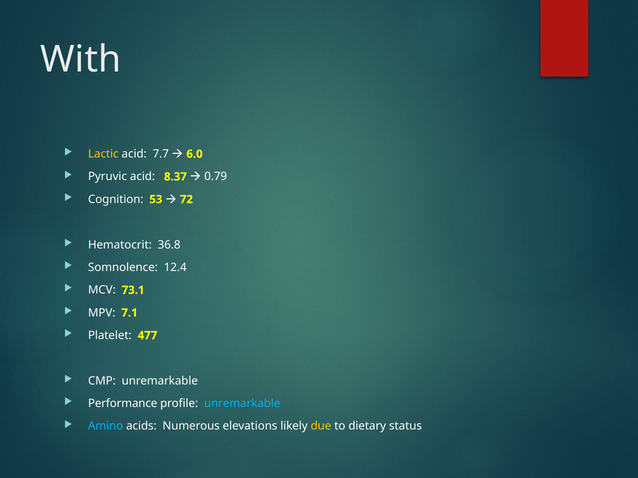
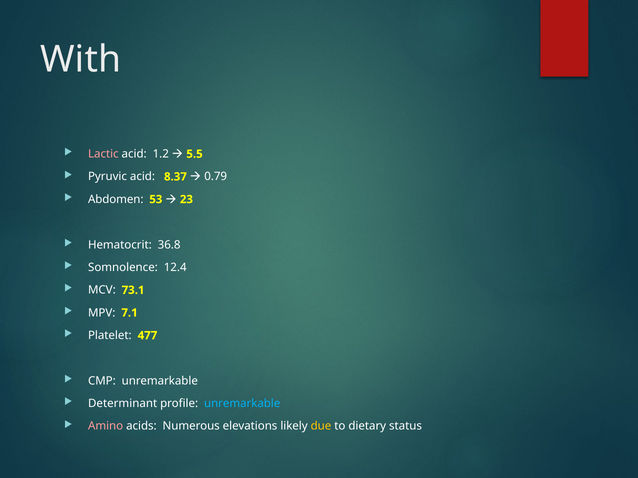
Lactic colour: yellow -> pink
7.7: 7.7 -> 1.2
6.0: 6.0 -> 5.5
Cognition: Cognition -> Abdomen
72: 72 -> 23
Performance: Performance -> Determinant
Amino colour: light blue -> pink
